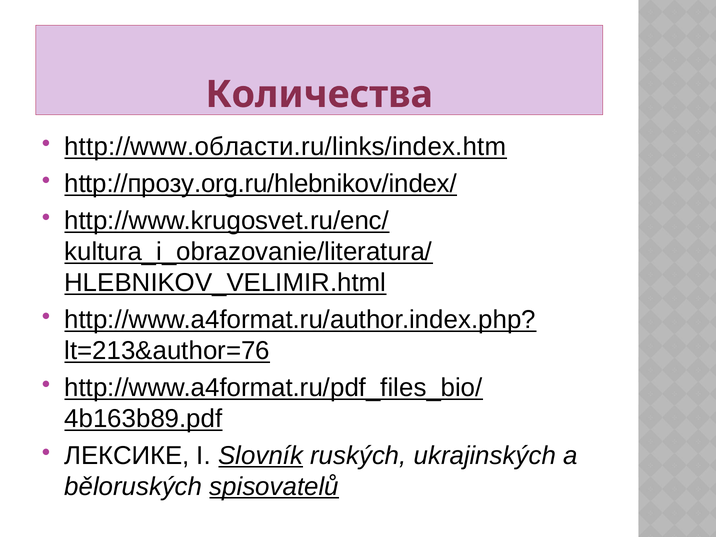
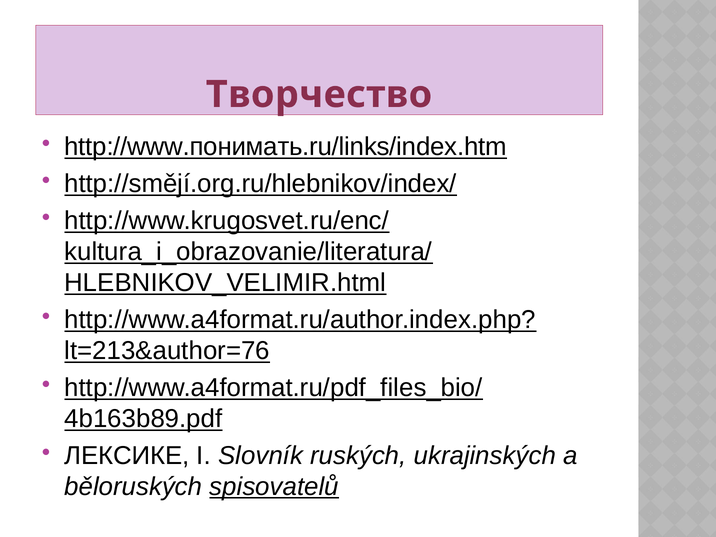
Количества: Количества -> Творчество
http://www.области.ru/links/index.htm: http://www.области.ru/links/index.htm -> http://www.понимать.ru/links/index.htm
http://прозу.org.ru/hlebnikov/index/: http://прозу.org.ru/hlebnikov/index/ -> http://smějí.org.ru/hlebnikov/index/
Slovník underline: present -> none
